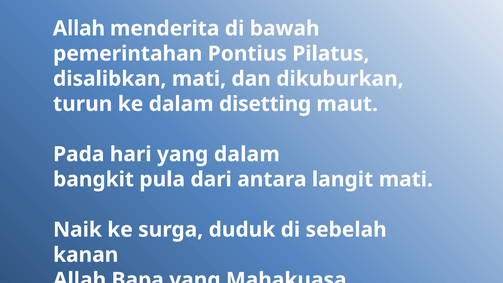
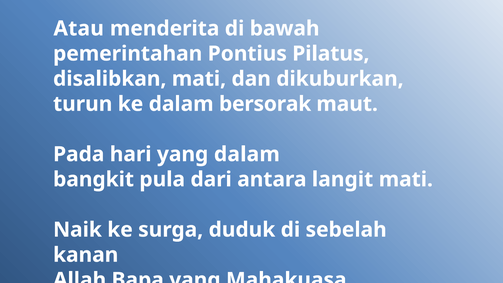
Allah at (79, 29): Allah -> Atau
disetting: disetting -> bersorak
